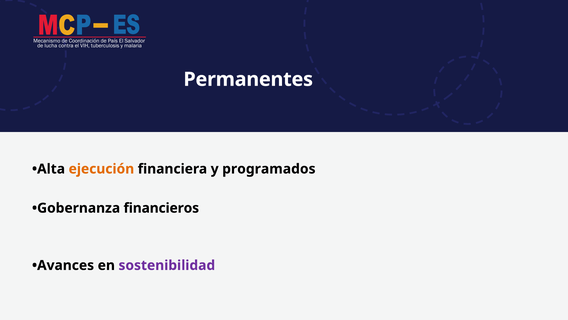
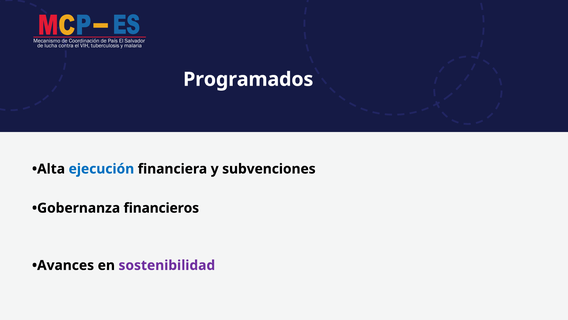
Permanentes: Permanentes -> Programados
ejecución colour: orange -> blue
programados: programados -> subvenciones
